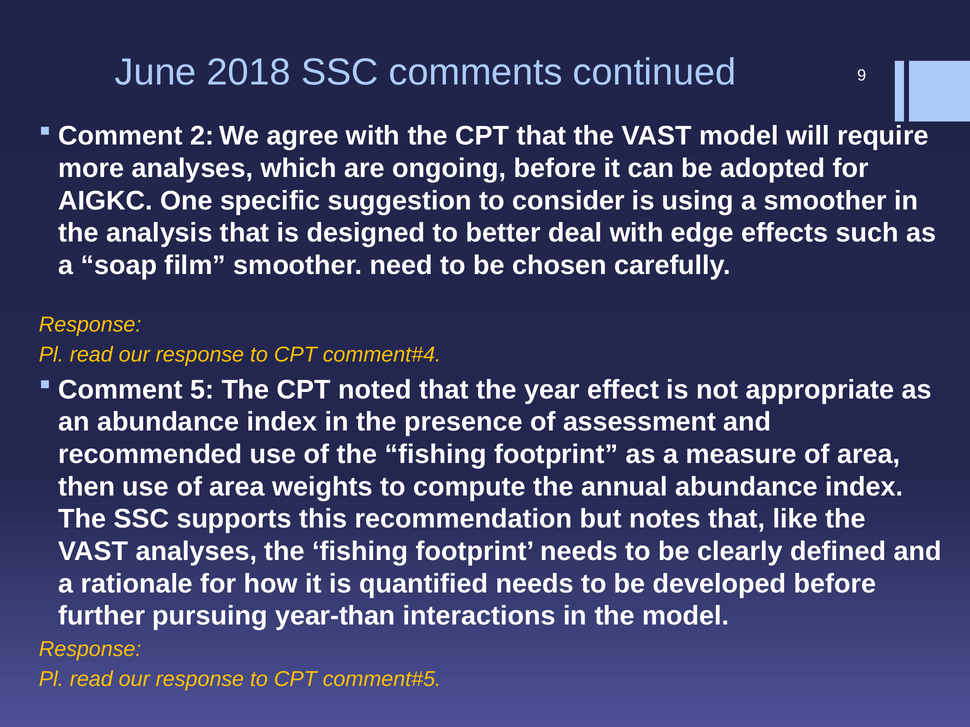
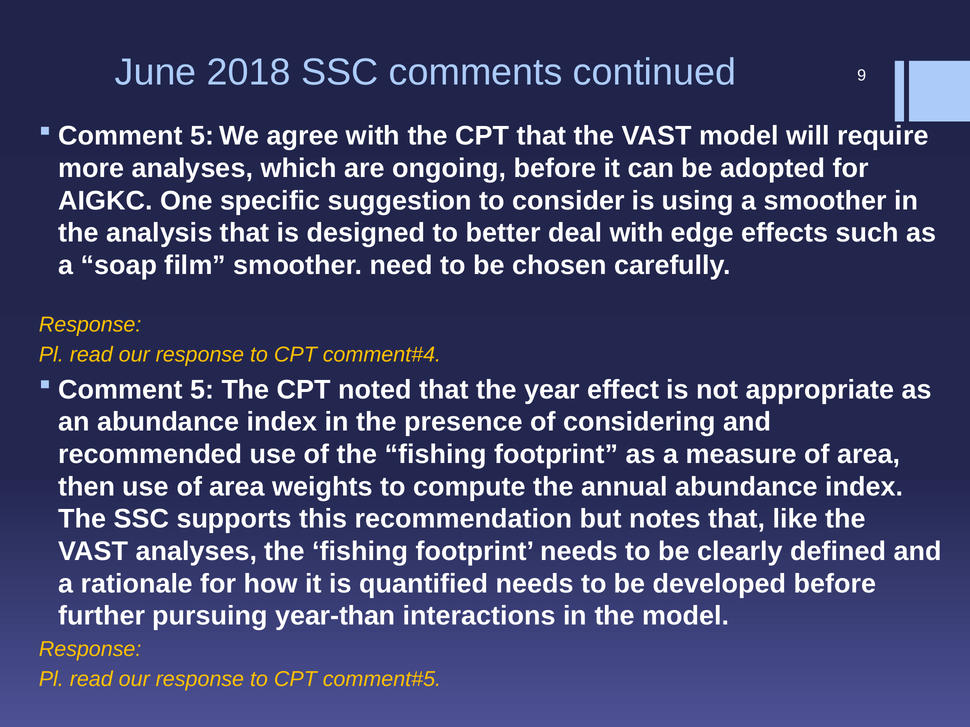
2 at (202, 136): 2 -> 5
assessment: assessment -> considering
